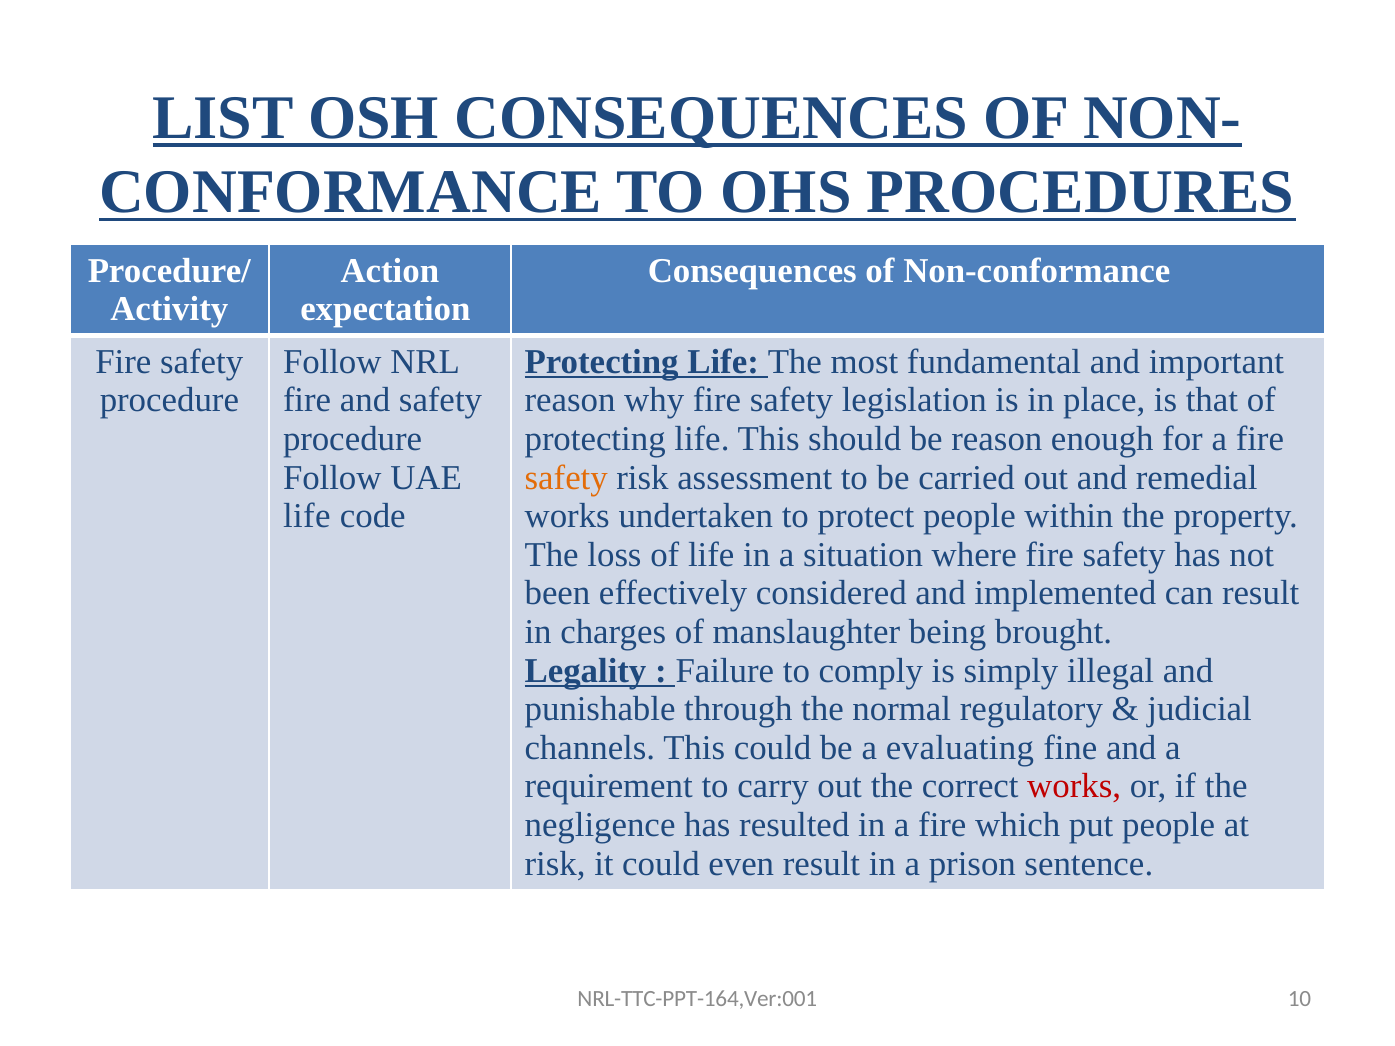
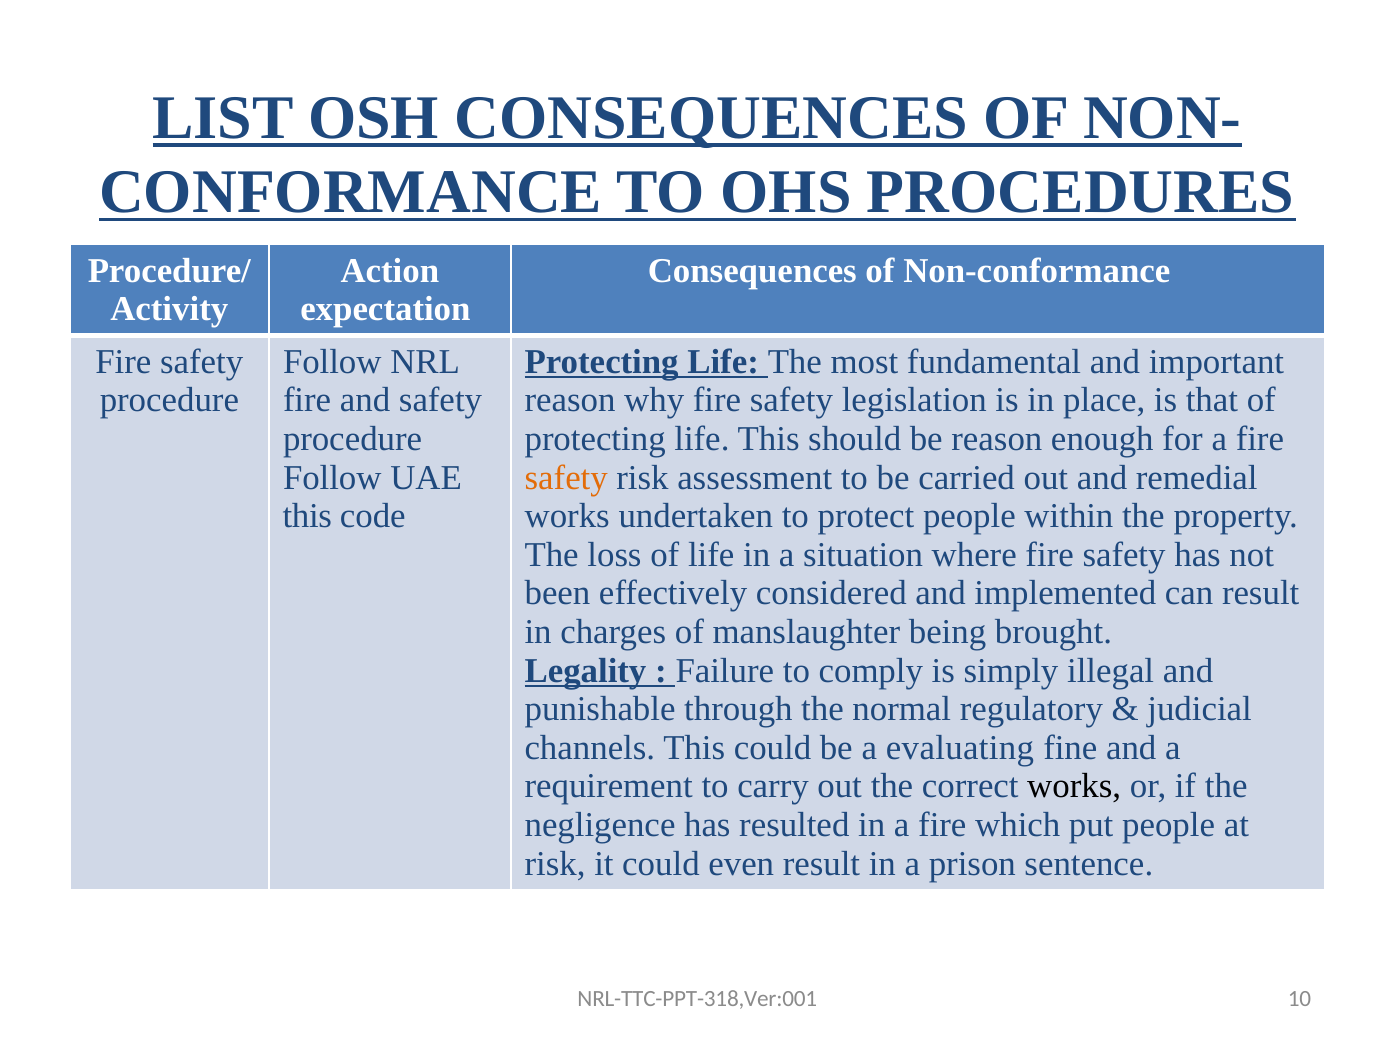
life at (307, 516): life -> this
works at (1074, 787) colour: red -> black
NRL-TTC-PPT-164,Ver:001: NRL-TTC-PPT-164,Ver:001 -> NRL-TTC-PPT-318,Ver:001
